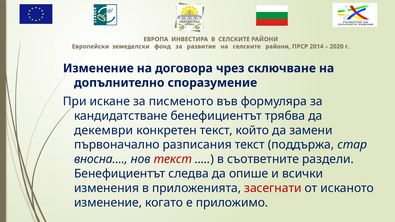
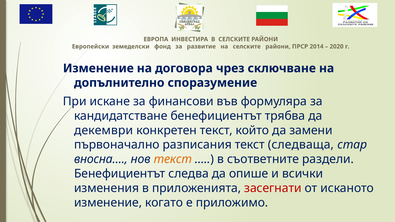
писменото: писменото -> финансови
поддържа: поддържа -> следваща
текст at (173, 159) colour: red -> orange
